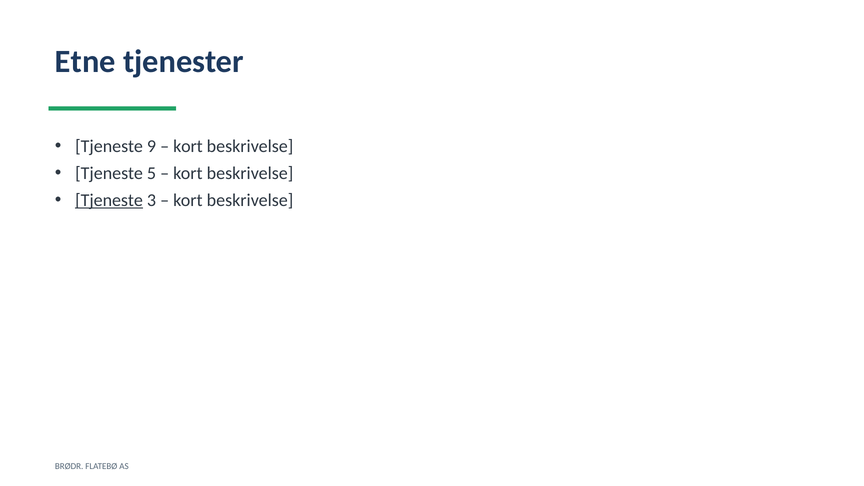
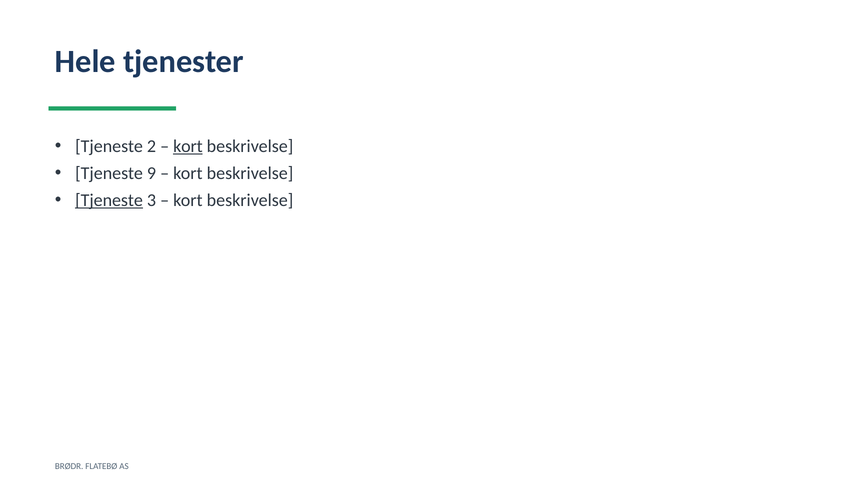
Etne: Etne -> Hele
9: 9 -> 2
kort at (188, 146) underline: none -> present
5: 5 -> 9
